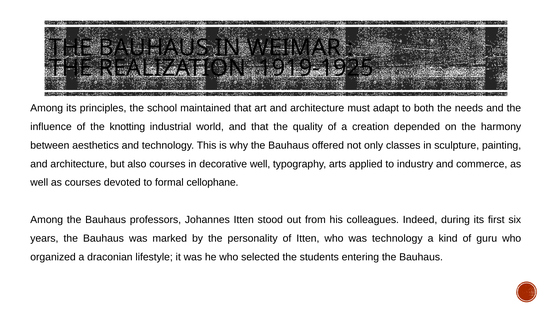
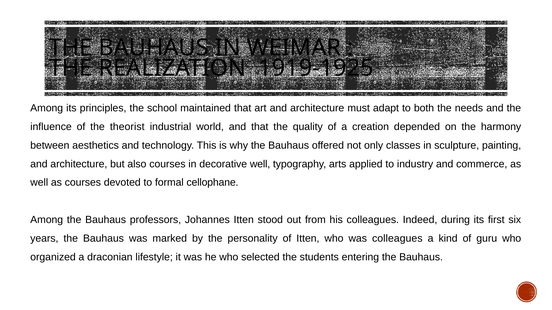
knotting: knotting -> theorist
was technology: technology -> colleagues
